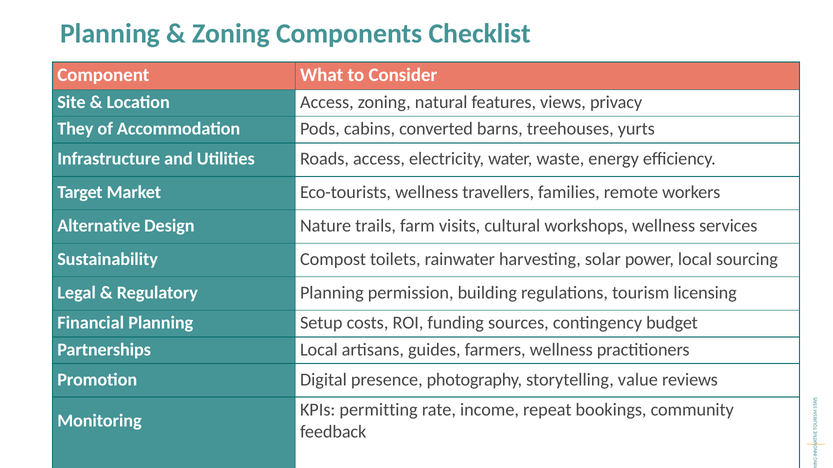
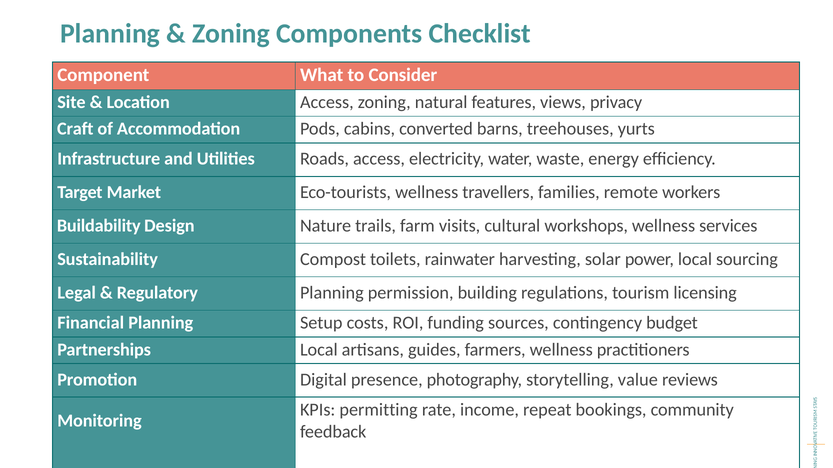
They: They -> Craft
Alternative: Alternative -> Buildability
